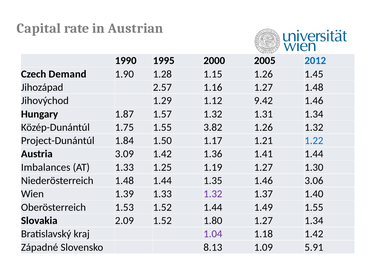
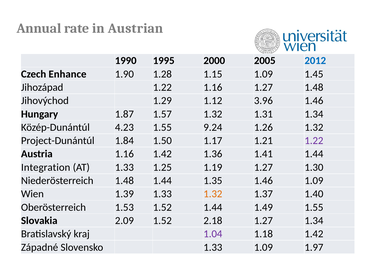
Capital: Capital -> Annual
Demand: Demand -> Enhance
1.15 1.26: 1.26 -> 1.09
Jihozápad 2.57: 2.57 -> 1.22
9.42: 9.42 -> 3.96
1.75: 1.75 -> 4.23
3.82: 3.82 -> 9.24
1.22 at (314, 141) colour: blue -> purple
Austria 3.09: 3.09 -> 1.16
Imbalances: Imbalances -> Integration
1.46 3.06: 3.06 -> 1.09
1.32 at (213, 194) colour: purple -> orange
1.80: 1.80 -> 2.18
Slovensko 8.13: 8.13 -> 1.33
5.91: 5.91 -> 1.97
